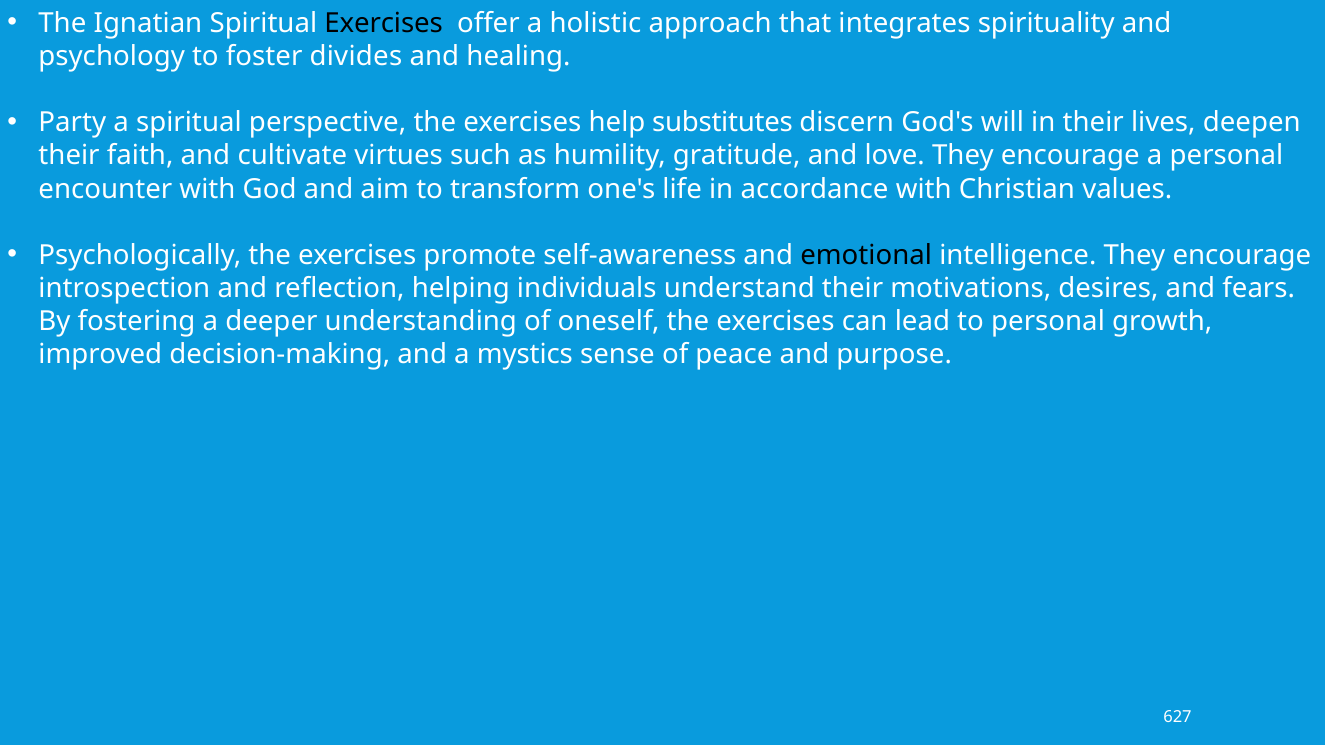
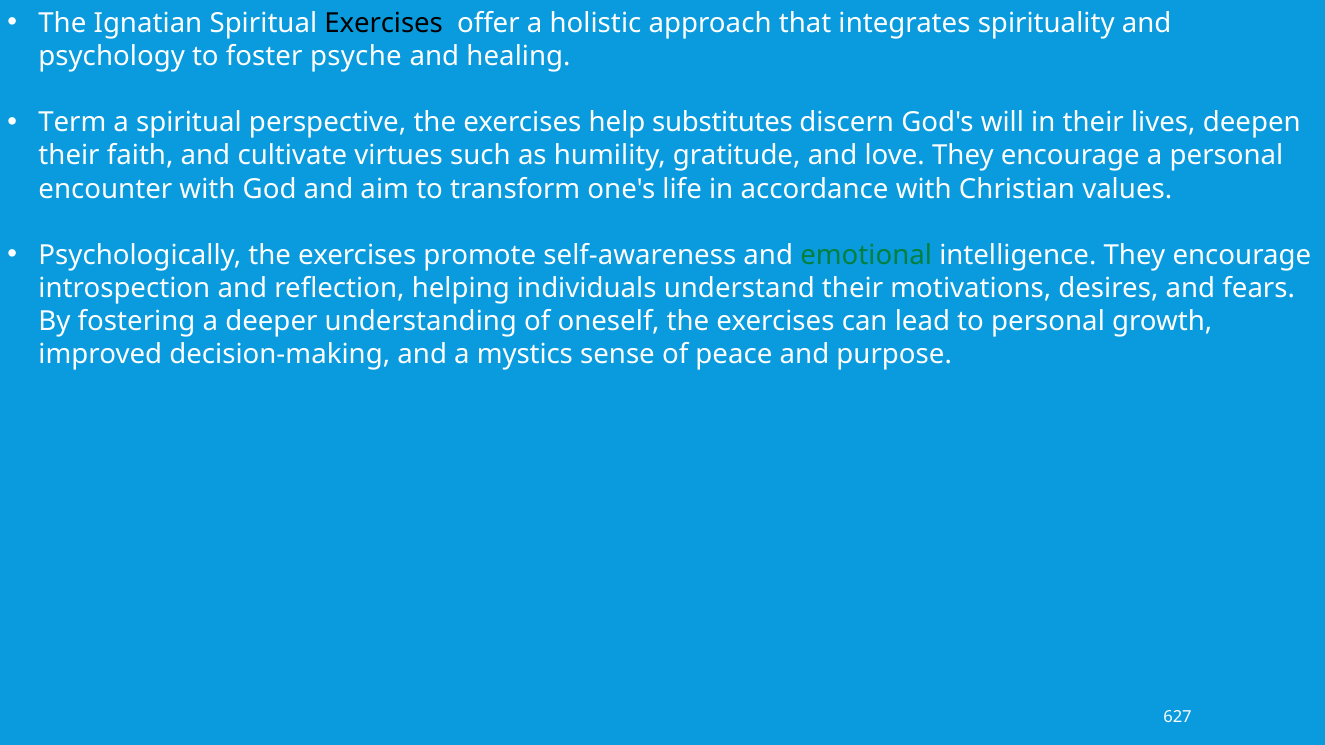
divides: divides -> psyche
Party: Party -> Term
emotional colour: black -> green
